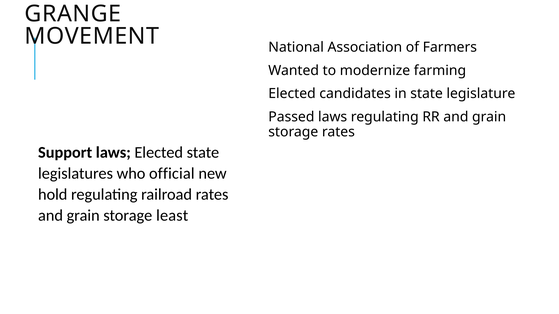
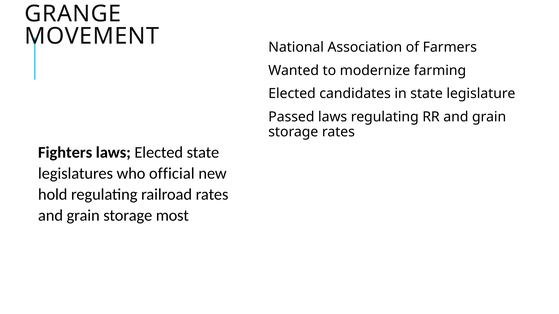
Support: Support -> Fighters
least: least -> most
